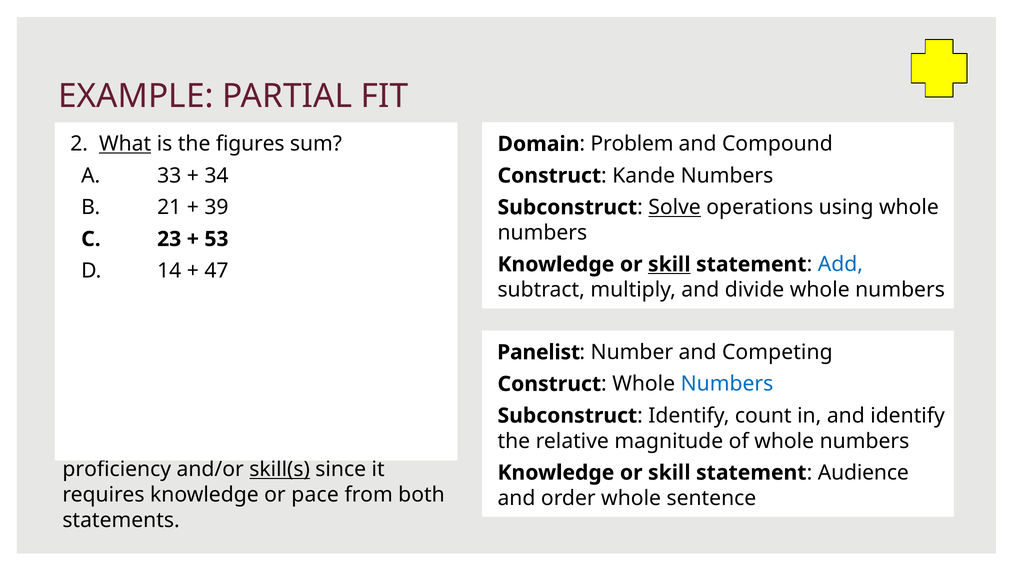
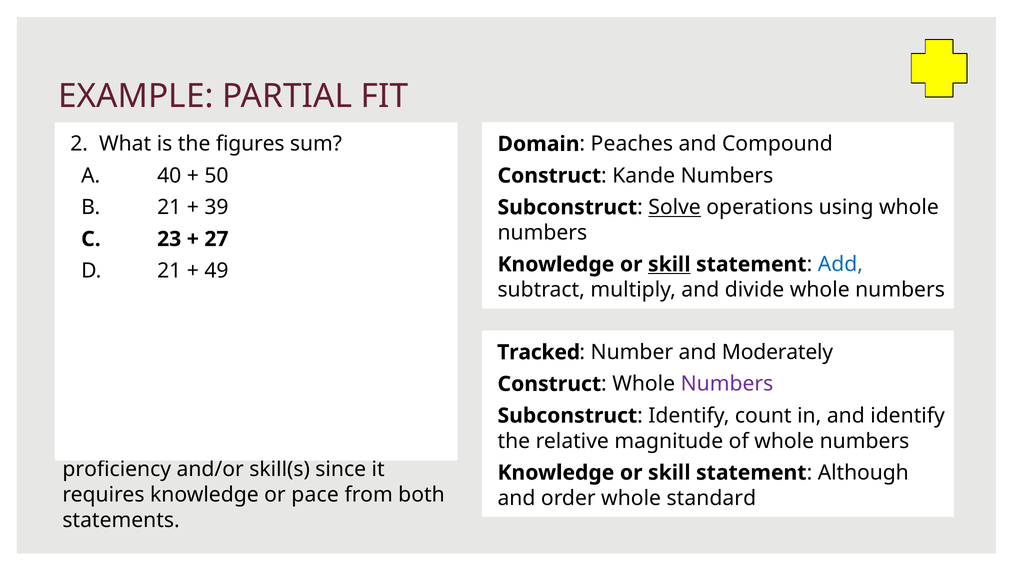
What underline: present -> none
Problem: Problem -> Peaches
33: 33 -> 40
34: 34 -> 50
53: 53 -> 27
D 14: 14 -> 21
47: 47 -> 49
Panelist: Panelist -> Tracked
Competing: Competing -> Moderately
Numbers at (727, 384) colour: blue -> purple
skill(s underline: present -> none
Audience: Audience -> Although
sentence: sentence -> standard
